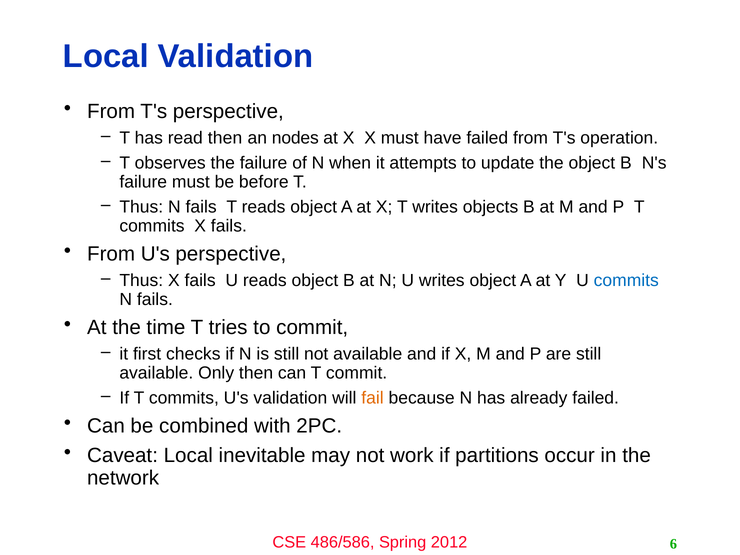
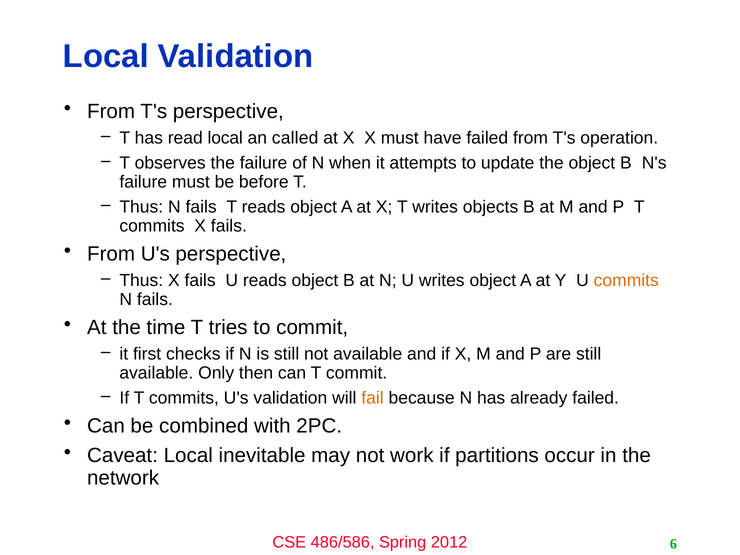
read then: then -> local
nodes: nodes -> called
commits at (626, 281) colour: blue -> orange
